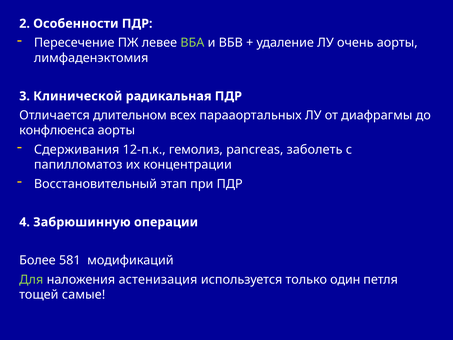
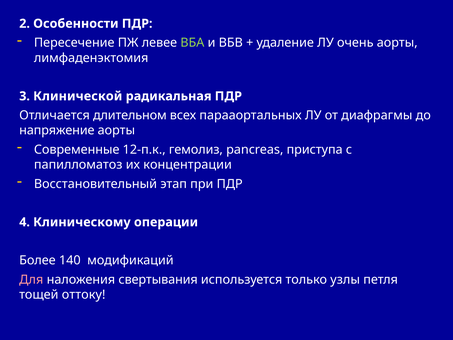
конфлюенса: конфлюенса -> напряжение
Сдерживания: Сдерживания -> Современные
заболеть: заболеть -> приступа
Забрюшинную: Забрюшинную -> Клиническому
581: 581 -> 140
Для colour: light green -> pink
астенизация: астенизация -> свертывания
один: один -> узлы
самые: самые -> оттоку
